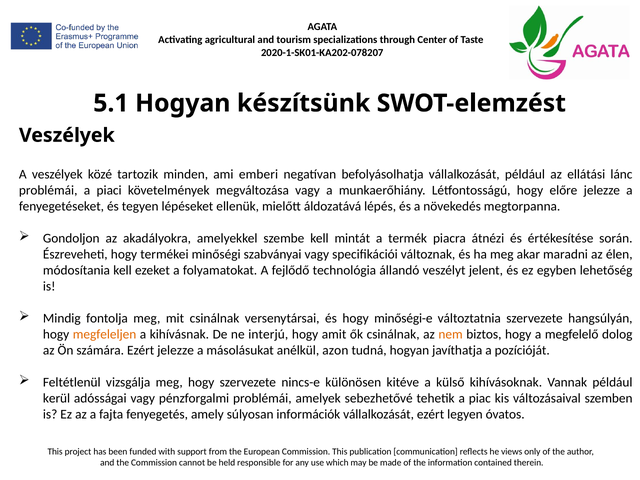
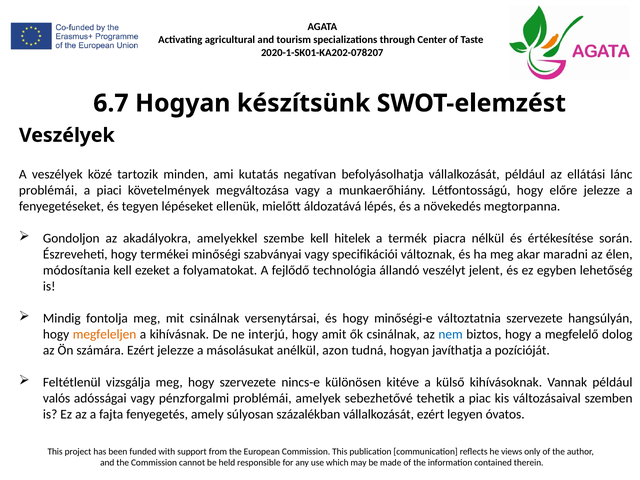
5.1: 5.1 -> 6.7
emberi: emberi -> kutatás
mintát: mintát -> hitelek
átnézi: átnézi -> nélkül
nem colour: orange -> blue
kerül: kerül -> valós
információk: információk -> százalékban
